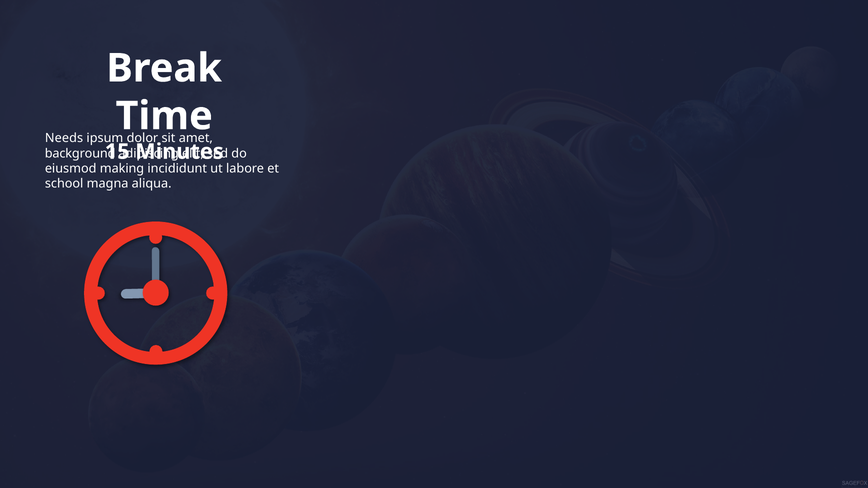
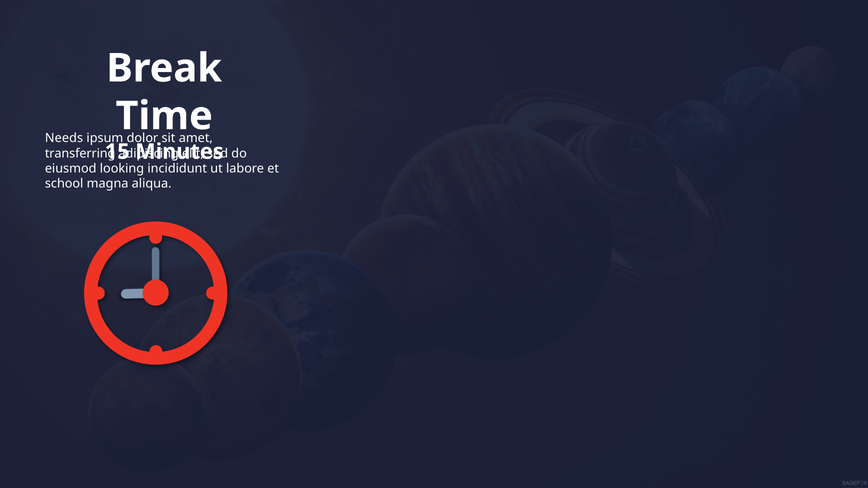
background: background -> transferring
making: making -> looking
